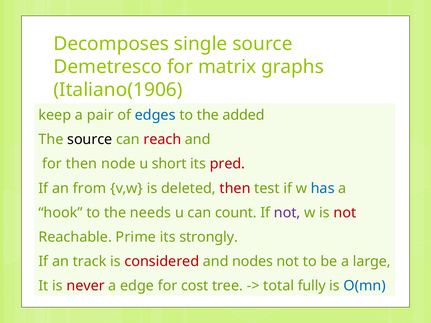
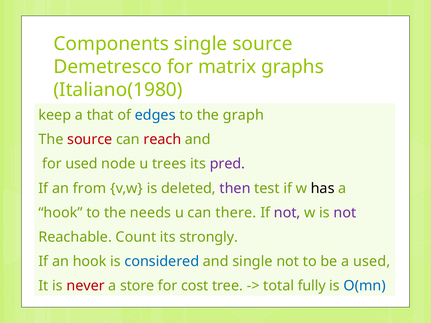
Decomposes: Decomposes -> Components
Italiano(1906: Italiano(1906 -> Italiano(1980
pair: pair -> that
added: added -> graph
source at (90, 140) colour: black -> red
for then: then -> used
short: short -> trees
pred colour: red -> purple
then at (235, 188) colour: red -> purple
has colour: blue -> black
count: count -> there
not at (345, 213) colour: red -> purple
Prime: Prime -> Count
an track: track -> hook
considered colour: red -> blue
and nodes: nodes -> single
a large: large -> used
edge: edge -> store
